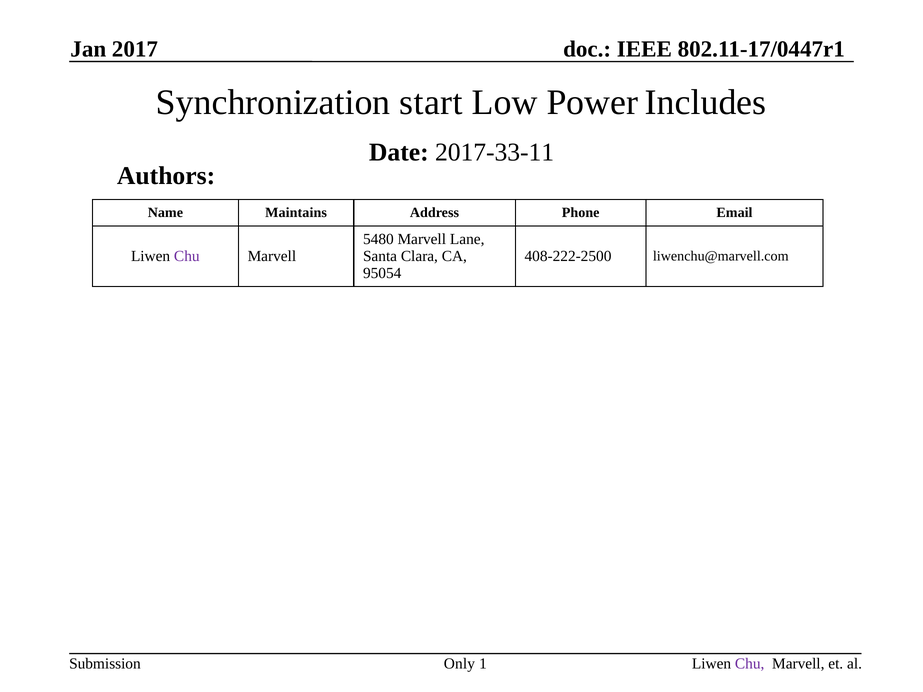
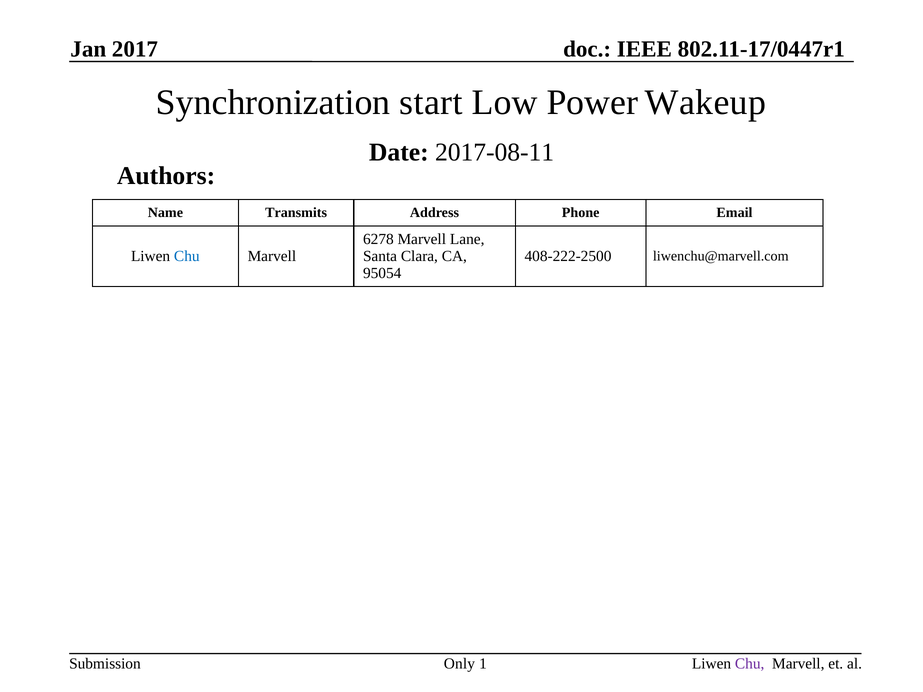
Includes: Includes -> Wakeup
2017-33-11: 2017-33-11 -> 2017-08-11
Maintains: Maintains -> Transmits
5480: 5480 -> 6278
Chu at (187, 256) colour: purple -> blue
